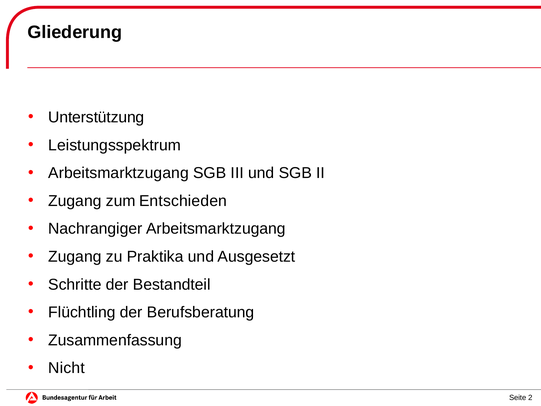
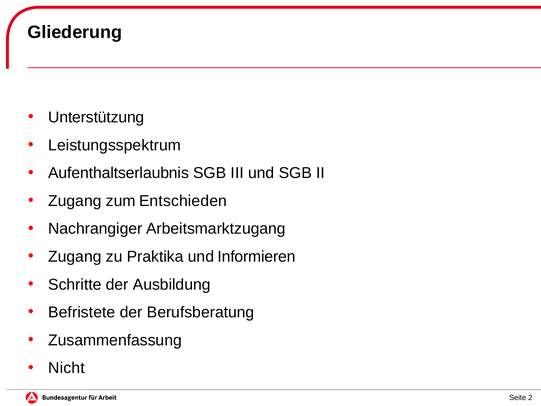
Arbeitsmarktzugang at (119, 173): Arbeitsmarktzugang -> Aufenthaltserlaubnis
Ausgesetzt: Ausgesetzt -> Informieren
Bestandteil: Bestandteil -> Ausbildung
Flüchtling: Flüchtling -> Befristete
